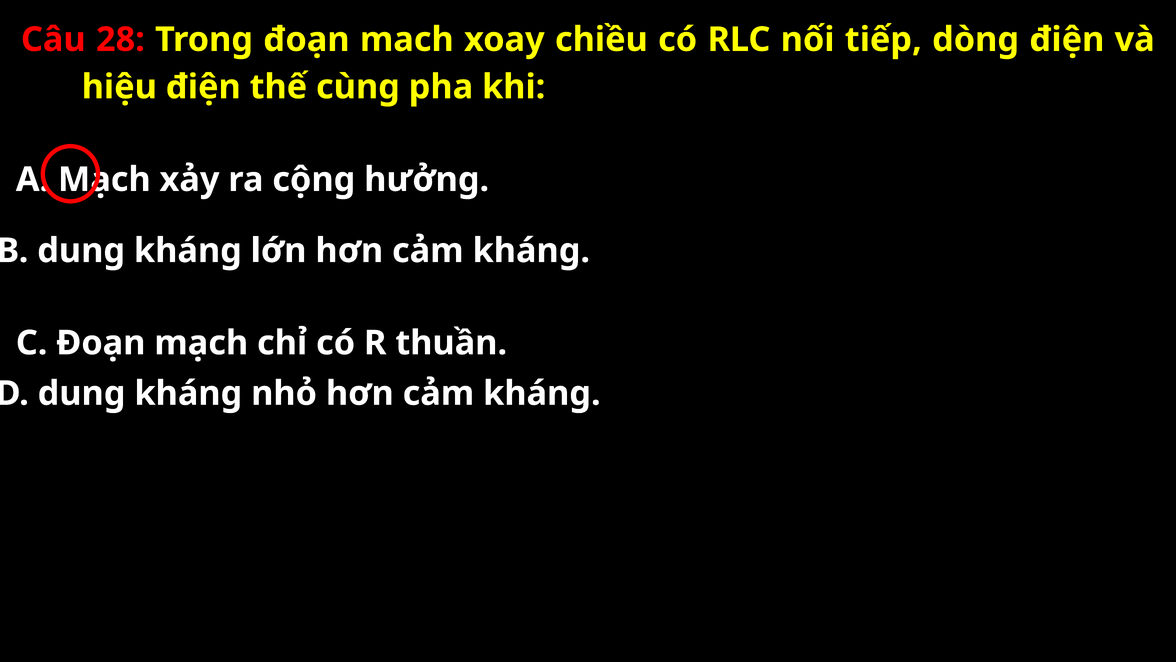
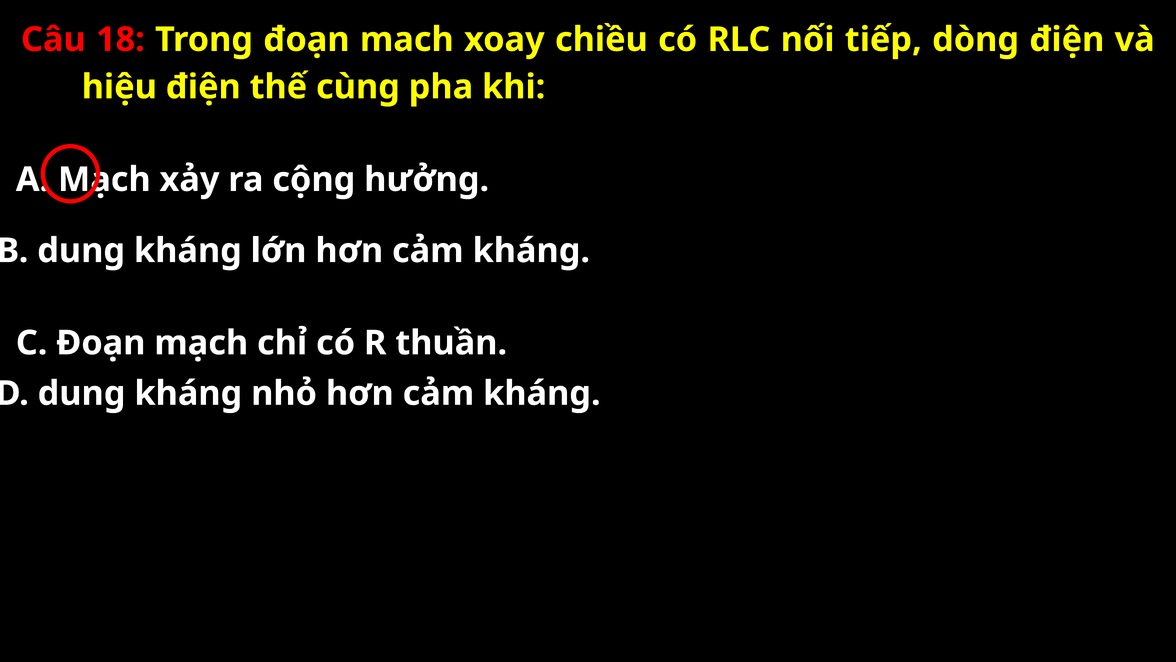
28: 28 -> 18
